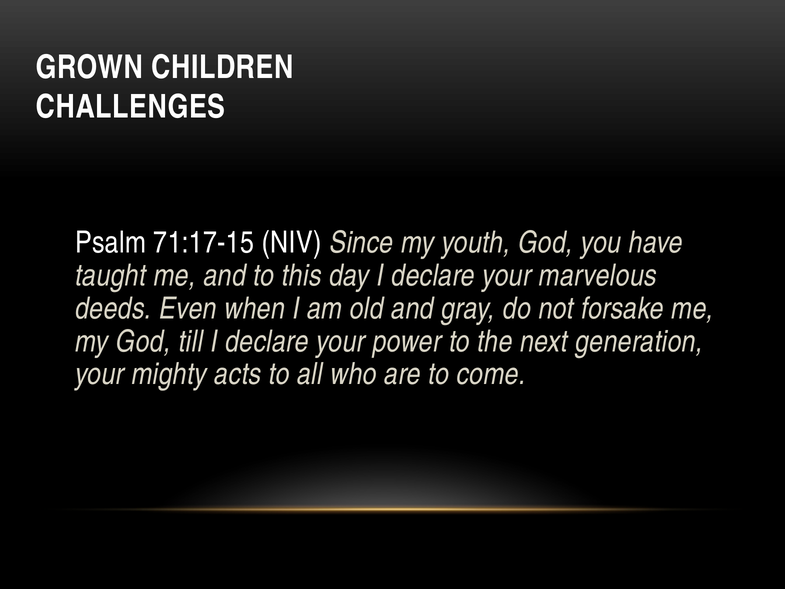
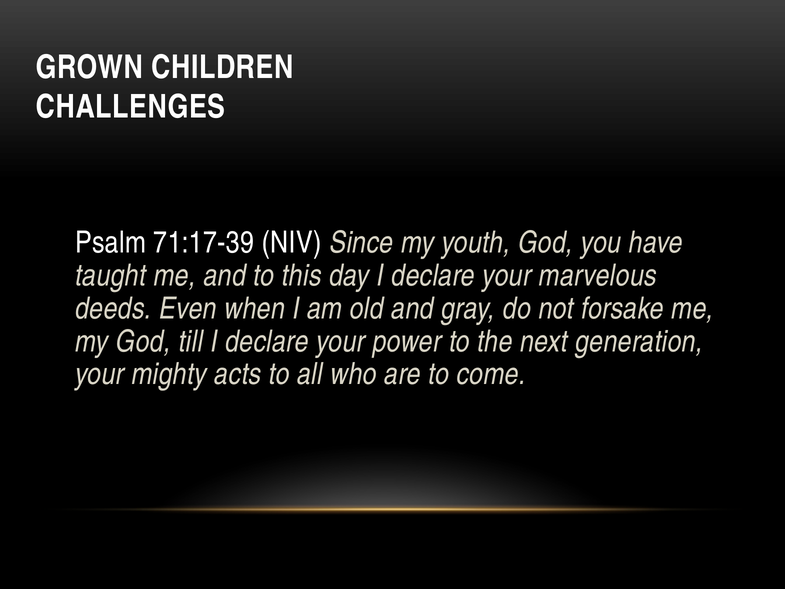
71:17-15: 71:17-15 -> 71:17-39
